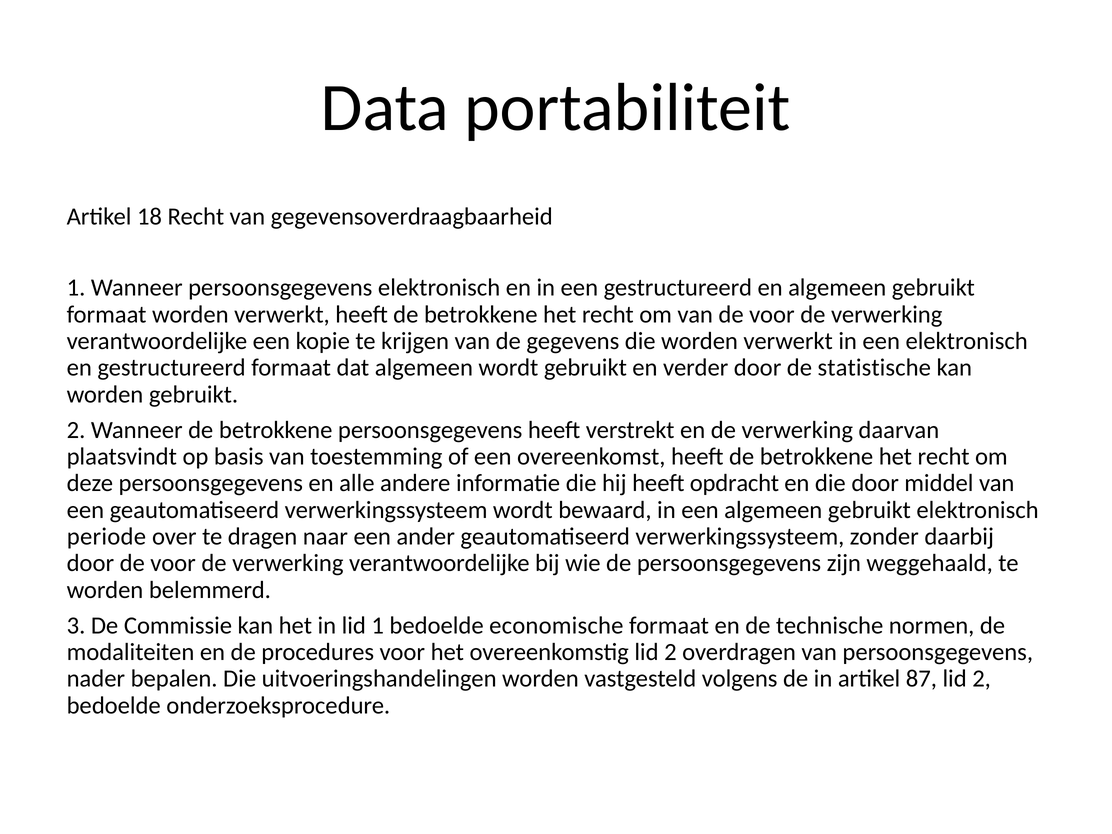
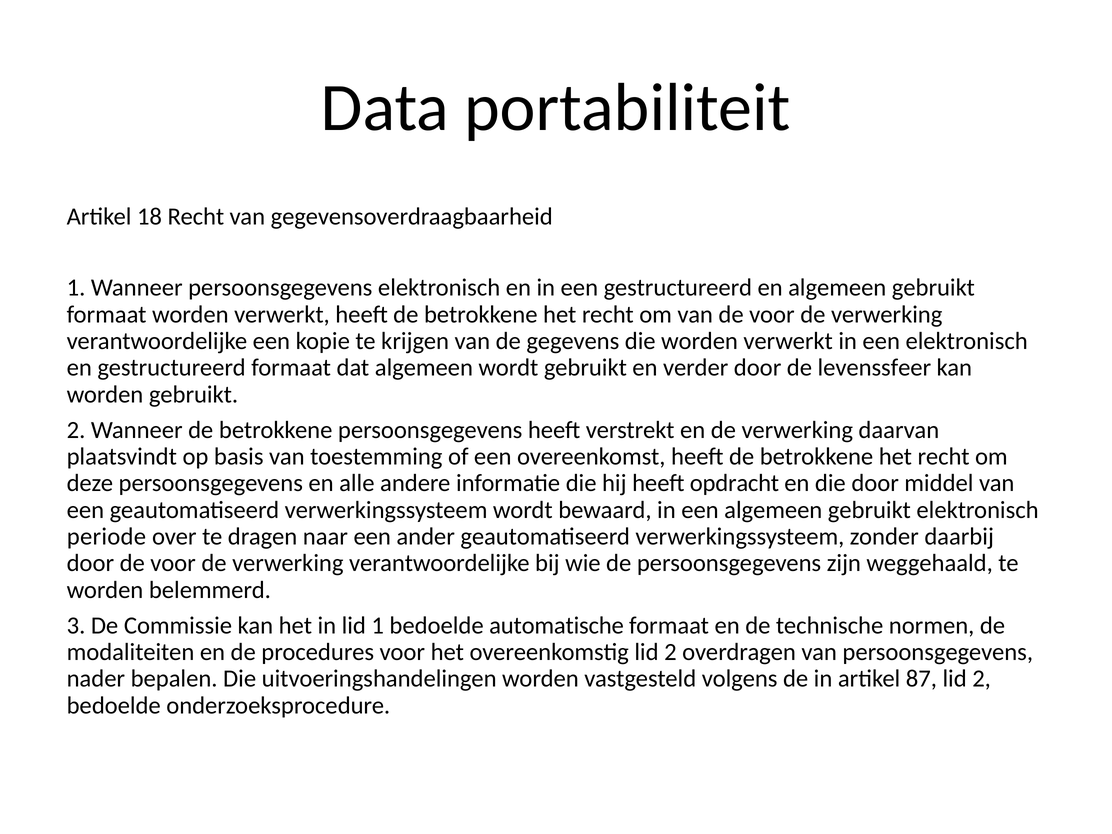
statistische: statistische -> levenssfeer
economische: economische -> automatische
